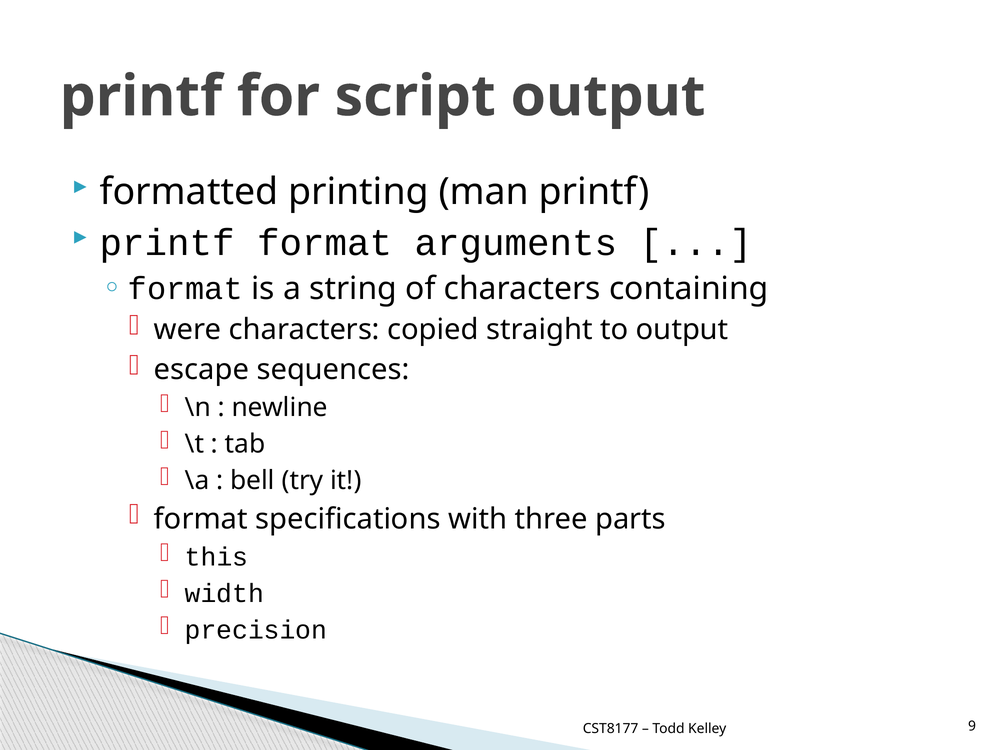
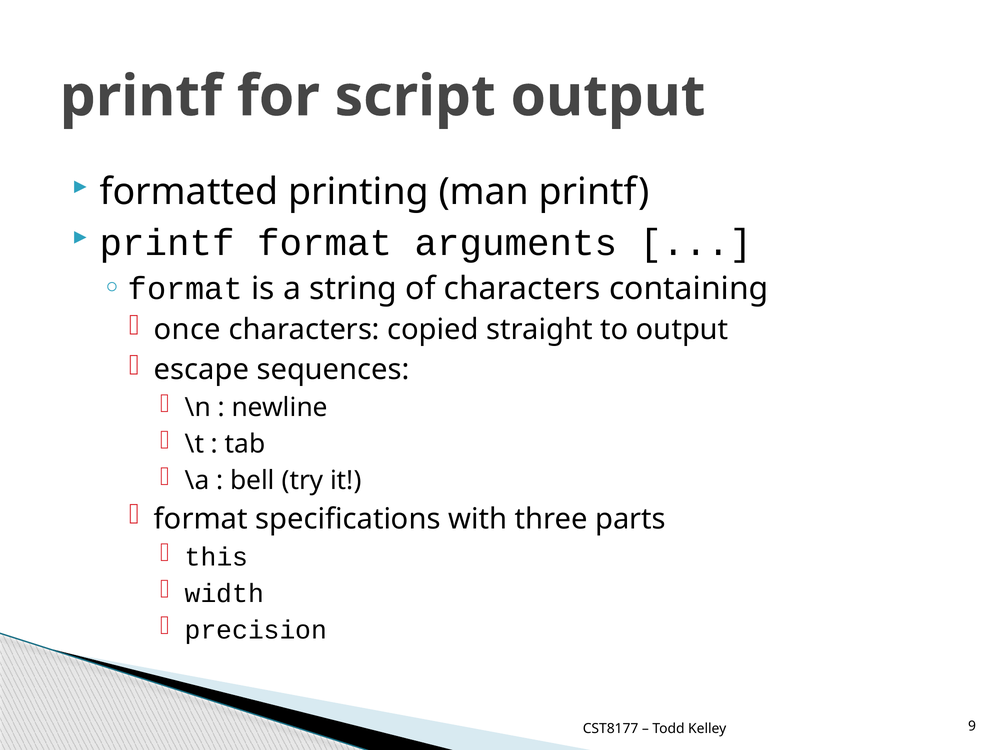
were: were -> once
